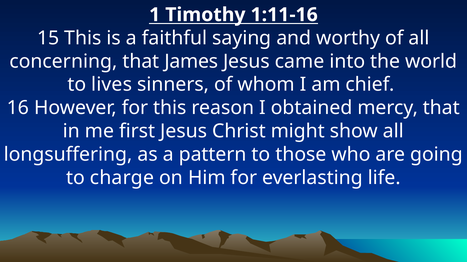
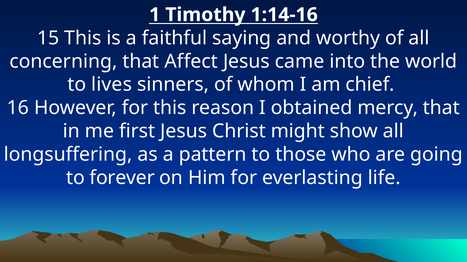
1:11-16: 1:11-16 -> 1:14-16
James: James -> Affect
charge: charge -> forever
